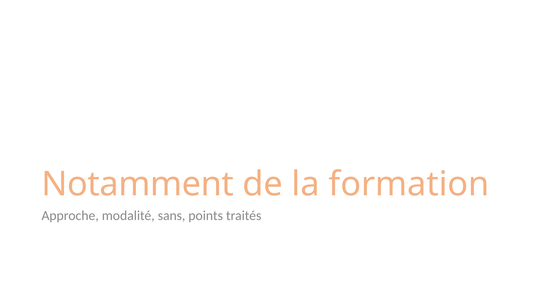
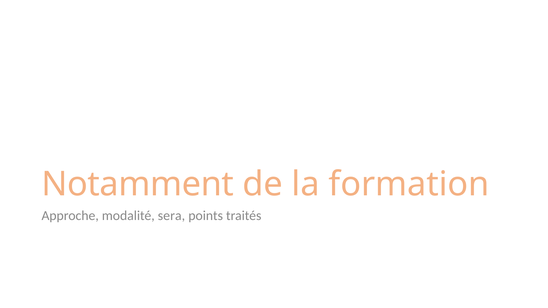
sans: sans -> sera
